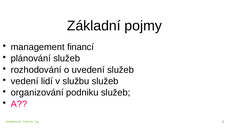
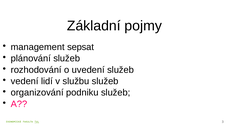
financí: financí -> sepsat
